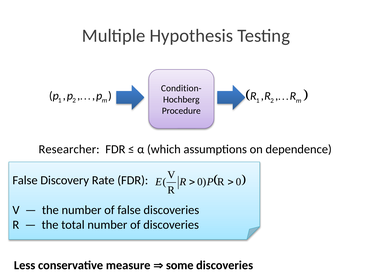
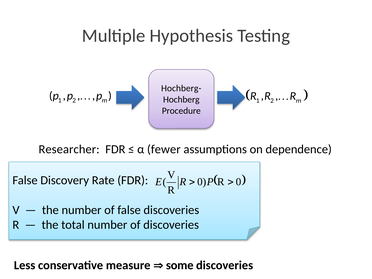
Condition-: Condition- -> Hochberg-
which: which -> fewer
